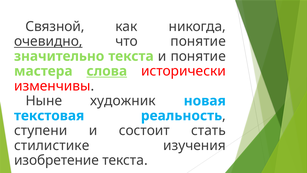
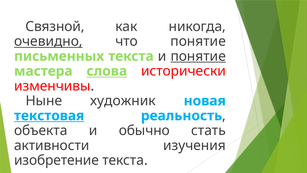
значительно: значительно -> письменных
понятие at (198, 56) underline: none -> present
текстовая underline: none -> present
ступени: ступени -> объекта
состоит: состоит -> обычно
стилистике: стилистике -> активности
